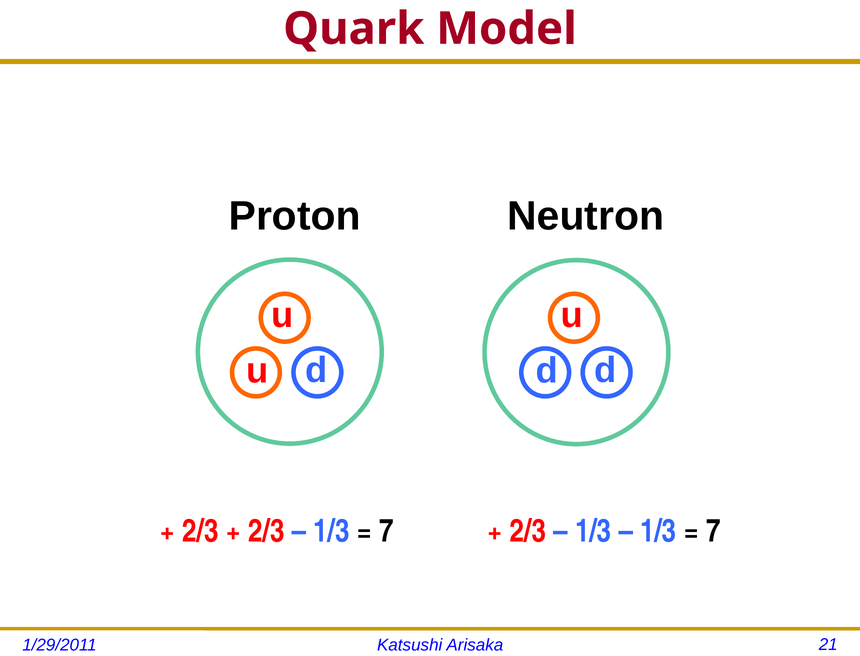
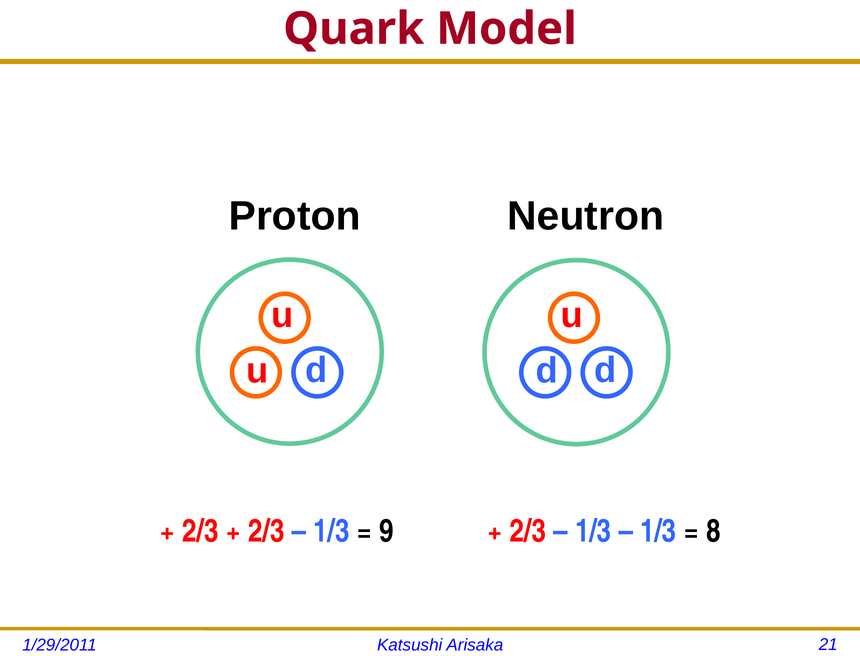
7 at (387, 530): 7 -> 9
7 at (713, 530): 7 -> 8
